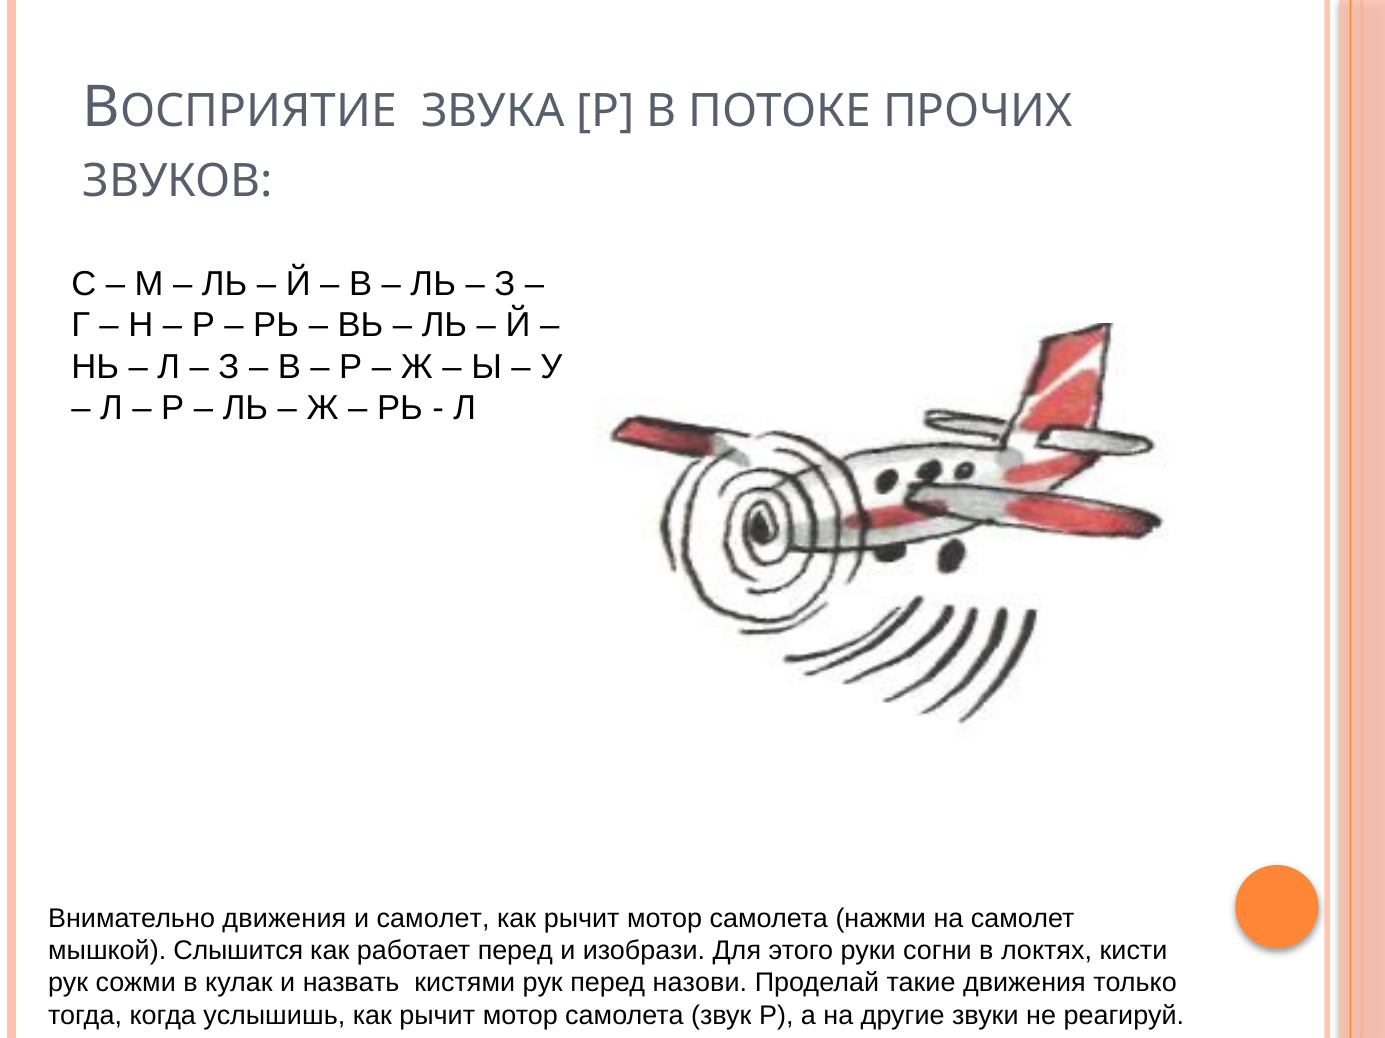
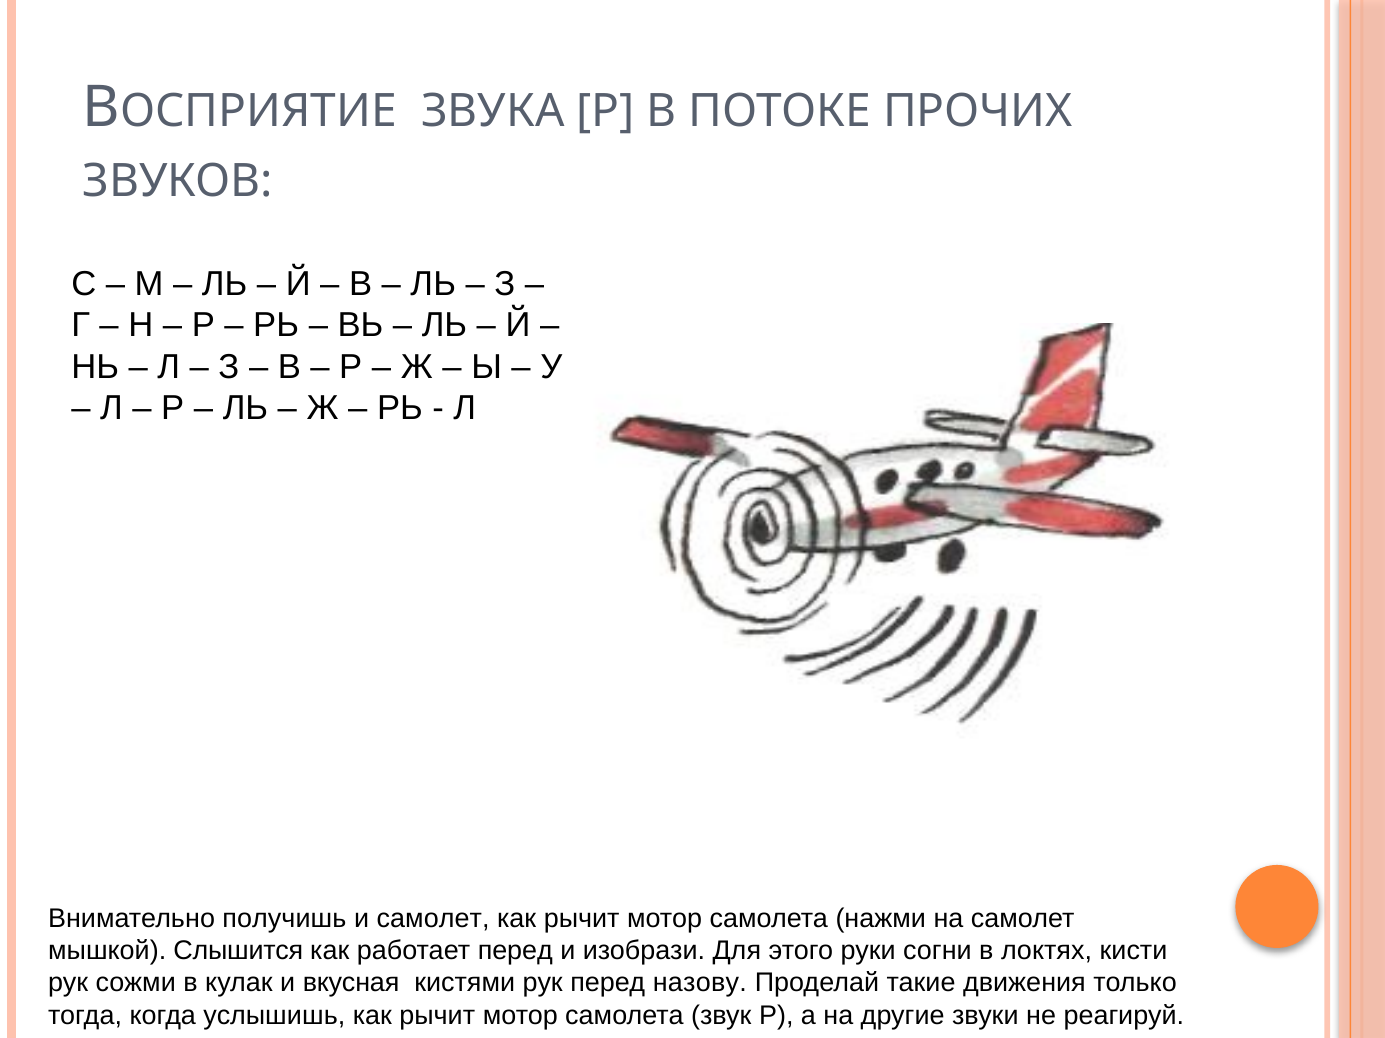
Внимательно движения: движения -> получишь
назвать: назвать -> вкусная
назови: назови -> назову
